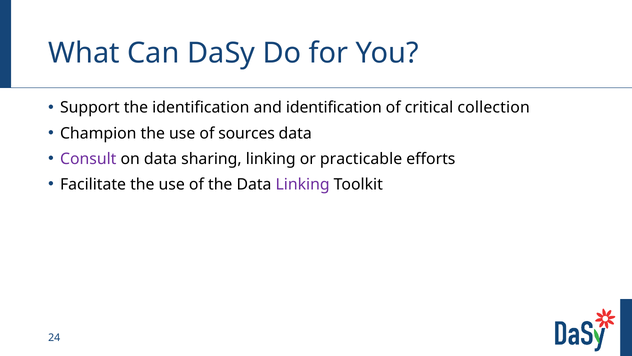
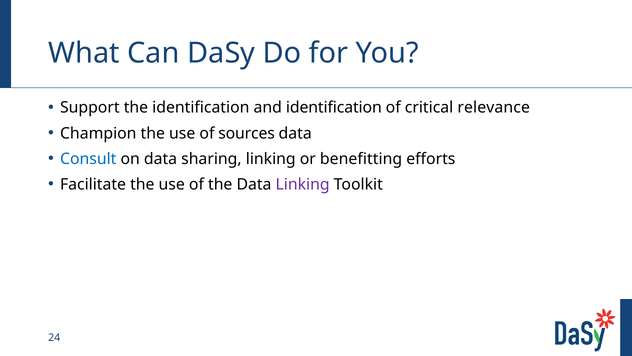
collection: collection -> relevance
Consult colour: purple -> blue
practicable: practicable -> benefitting
